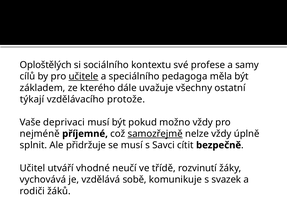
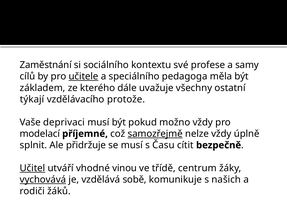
Oploštělých: Oploštělých -> Zaměstnání
nejméně: nejméně -> modelací
Savci: Savci -> Času
Učitel underline: none -> present
neučí: neučí -> vinou
rozvinutí: rozvinutí -> centrum
vychovává underline: none -> present
svazek: svazek -> našich
